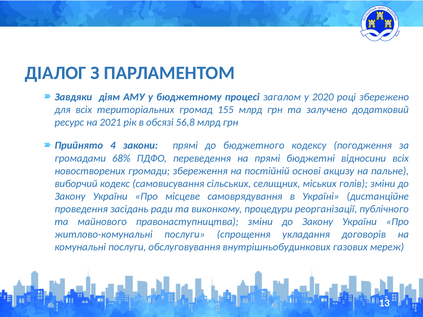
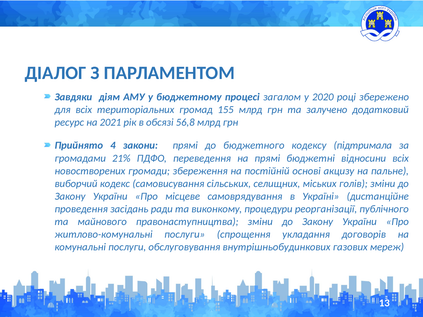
погодження: погодження -> підтримала
68%: 68% -> 21%
